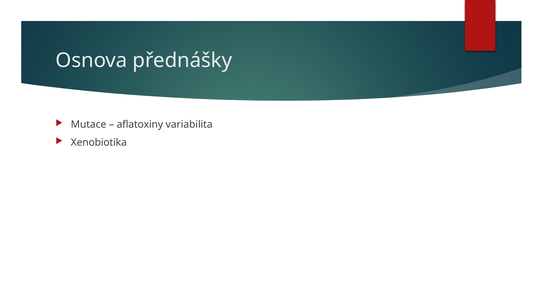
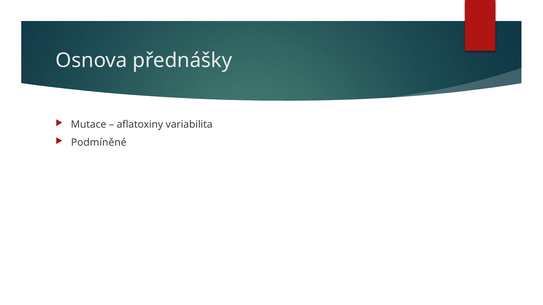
Xenobiotika: Xenobiotika -> Podmíněné
